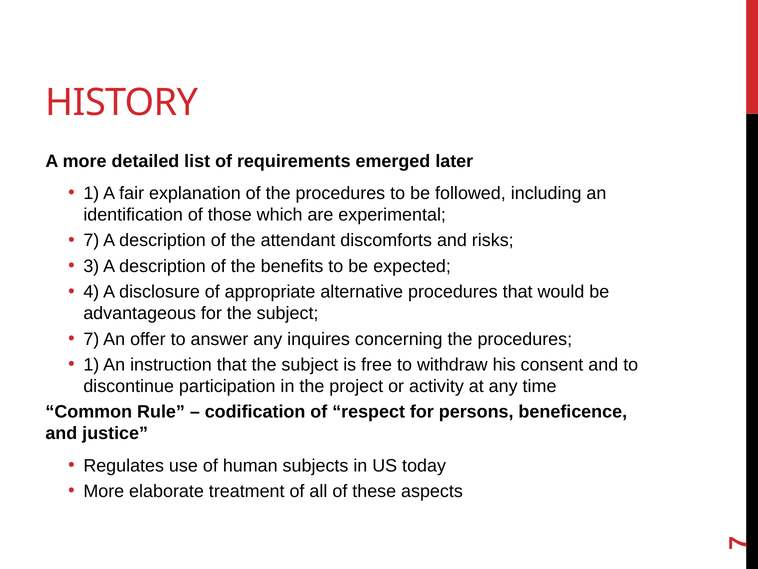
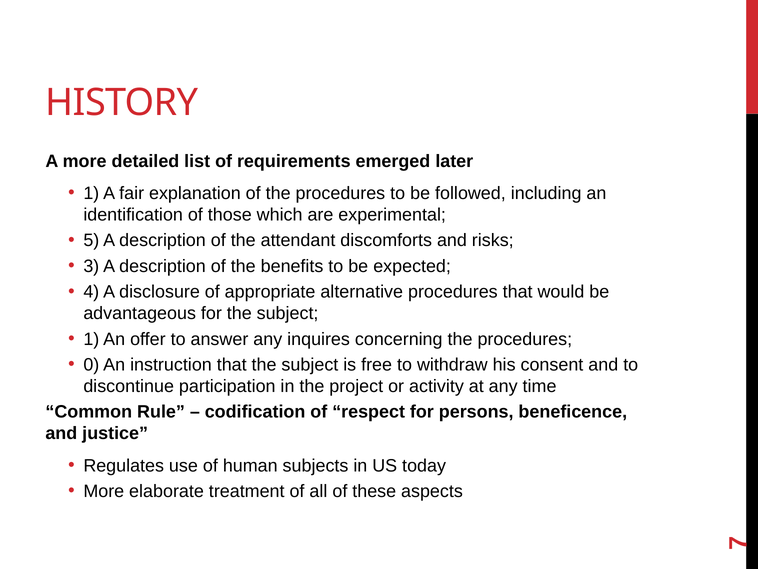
7 at (91, 240): 7 -> 5
7 at (91, 339): 7 -> 1
1 at (91, 365): 1 -> 0
